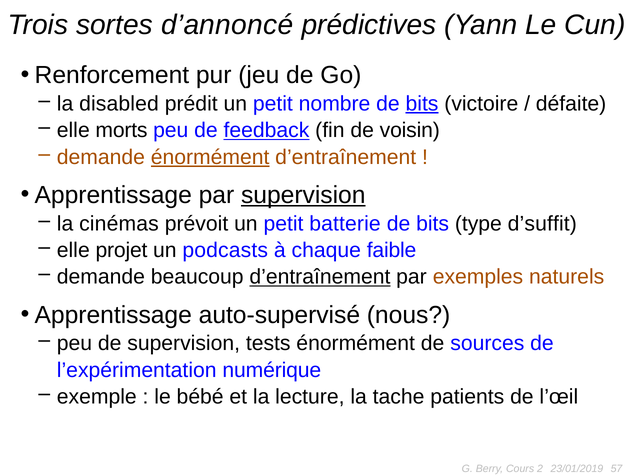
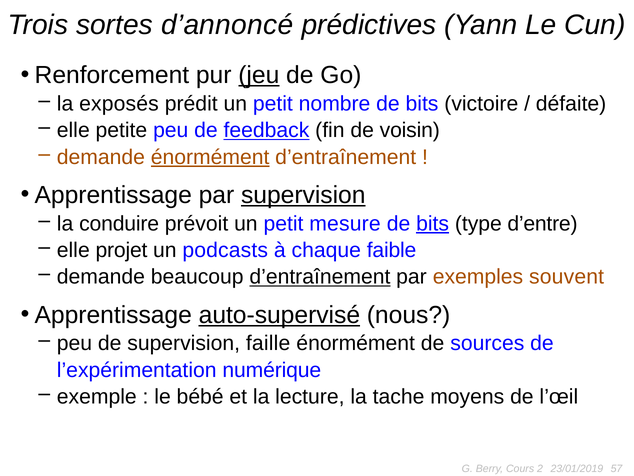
jeu underline: none -> present
disabled: disabled -> exposés
bits at (422, 104) underline: present -> none
morts: morts -> petite
cinémas: cinémas -> conduire
batterie: batterie -> mesure
bits at (433, 223) underline: none -> present
d’suffit: d’suffit -> d’entre
naturels: naturels -> souvent
auto-supervisé underline: none -> present
tests: tests -> faille
patients: patients -> moyens
